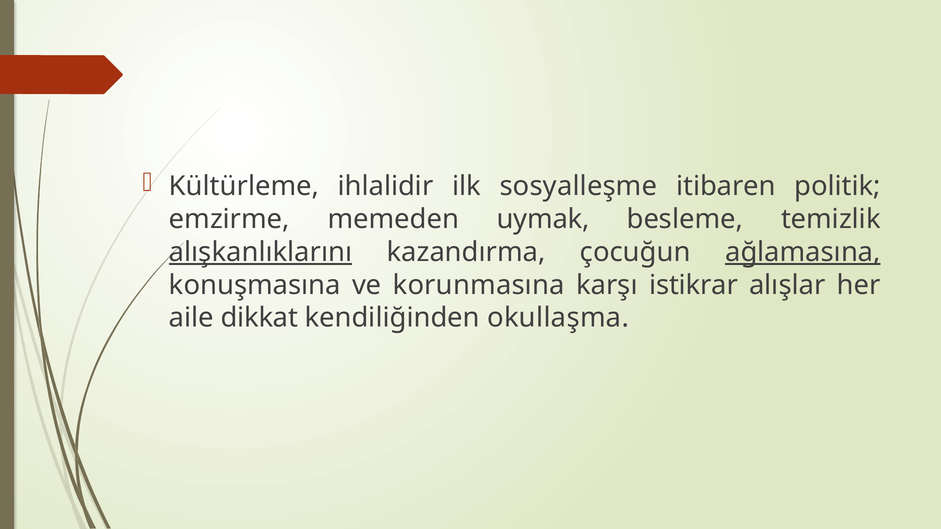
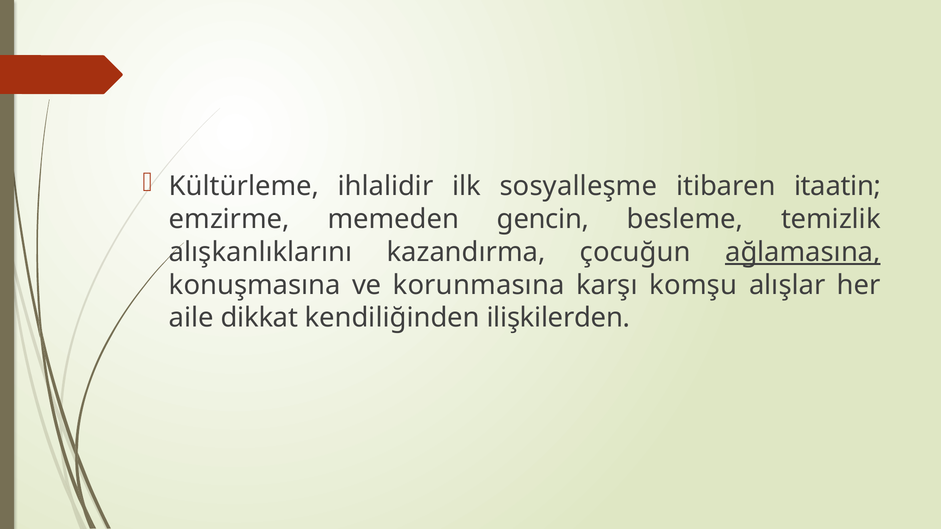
politik: politik -> itaatin
uymak: uymak -> gencin
alışkanlıklarını underline: present -> none
istikrar: istikrar -> komşu
okullaşma: okullaşma -> ilişkilerden
